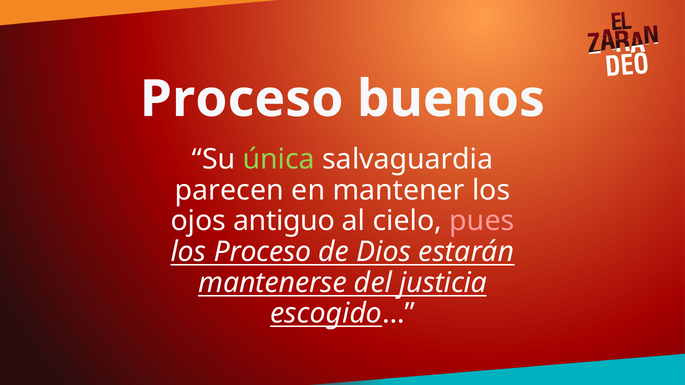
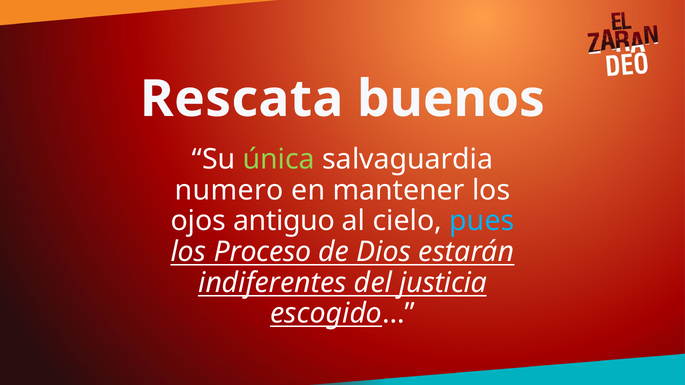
Proceso at (242, 99): Proceso -> Rescata
parecen: parecen -> numero
pues colour: pink -> light blue
mantenerse: mantenerse -> indiferentes
